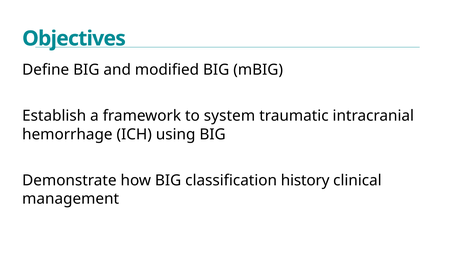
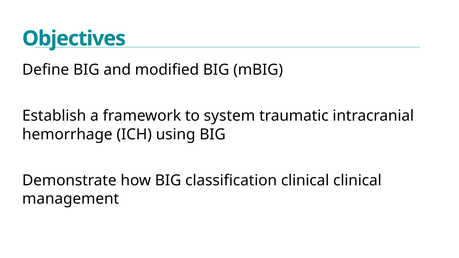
classification history: history -> clinical
